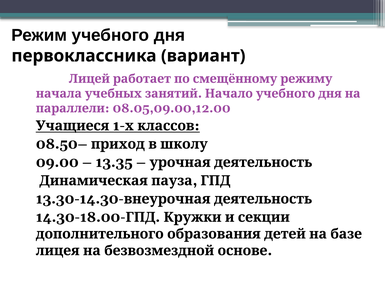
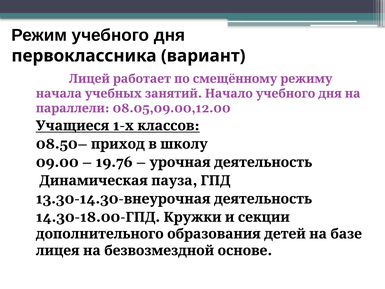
13.35: 13.35 -> 19.76
